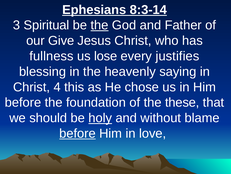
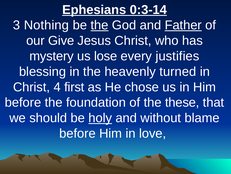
8:3-14: 8:3-14 -> 0:3-14
Spiritual: Spiritual -> Nothing
Father underline: none -> present
fullness: fullness -> mystery
saying: saying -> turned
this: this -> first
before at (78, 133) underline: present -> none
